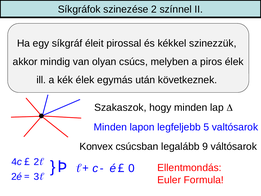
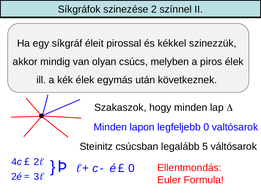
legfeljebb 5: 5 -> 0
Konvex: Konvex -> Steinitz
9: 9 -> 5
